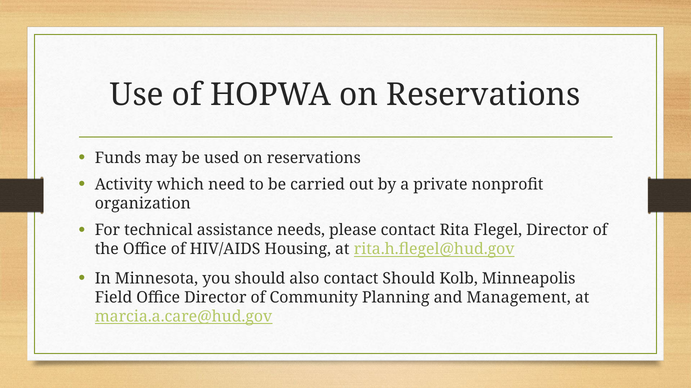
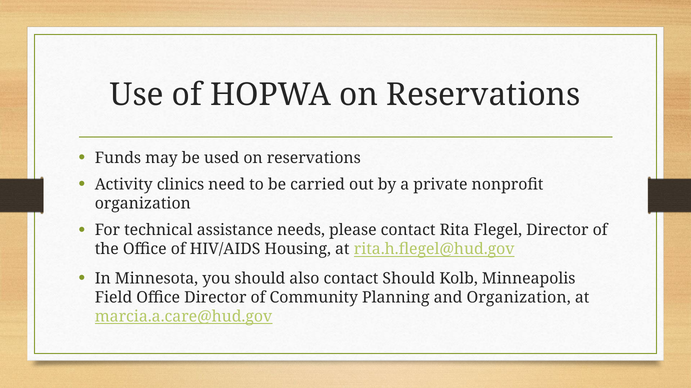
which: which -> clinics
and Management: Management -> Organization
